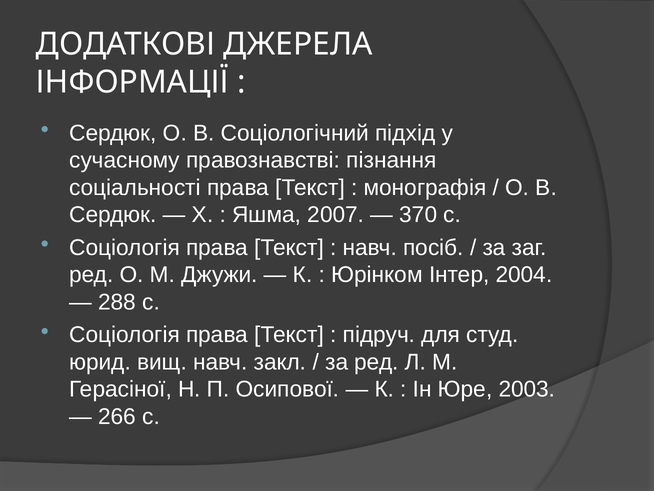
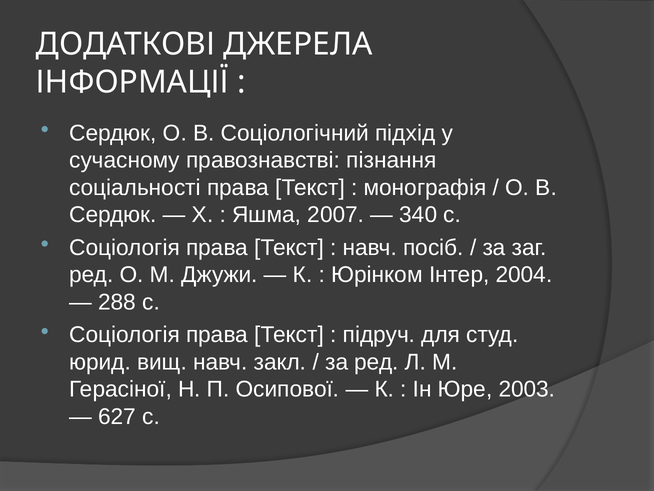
370: 370 -> 340
266: 266 -> 627
